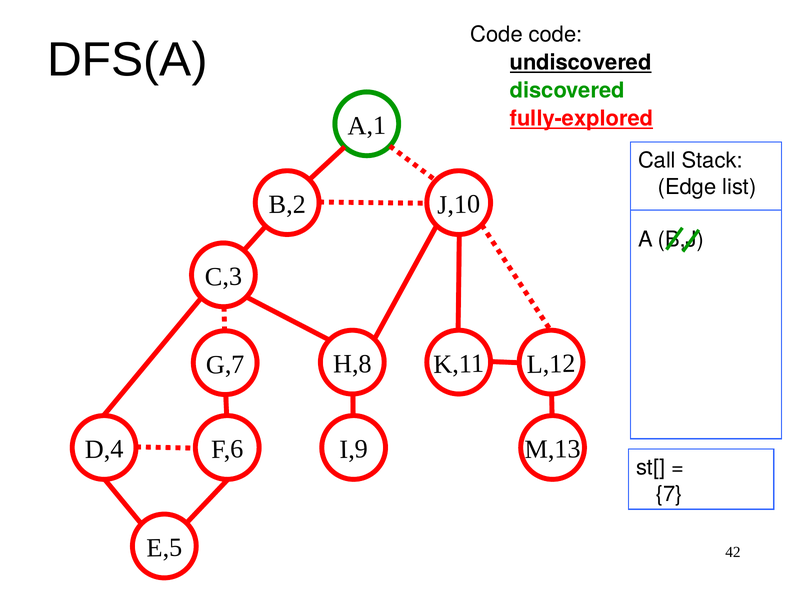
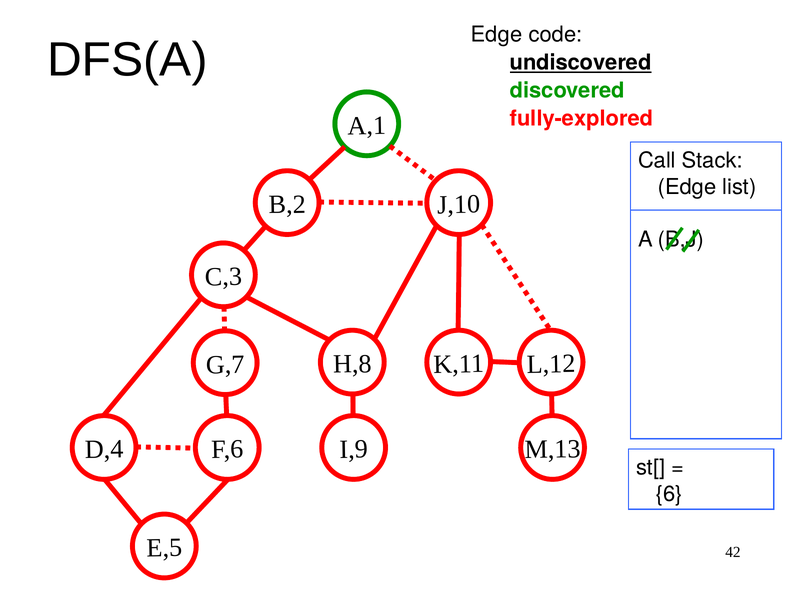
Code at (497, 35): Code -> Edge
fully-explored underline: present -> none
7: 7 -> 6
